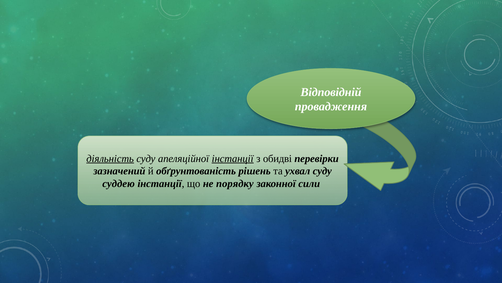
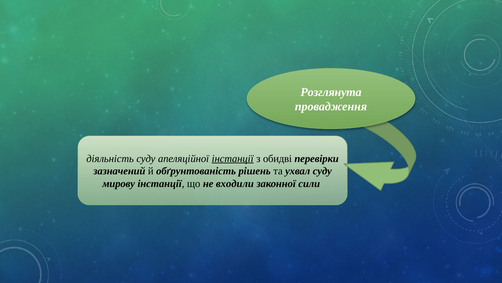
Відповідній: Відповідній -> Розглянута
діяльність underline: present -> none
суддею: суддею -> мирову
порядку: порядку -> входили
